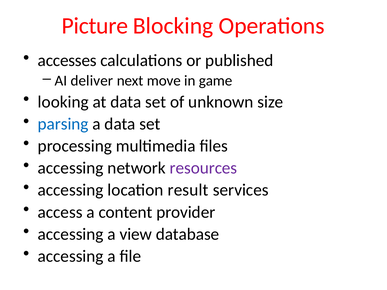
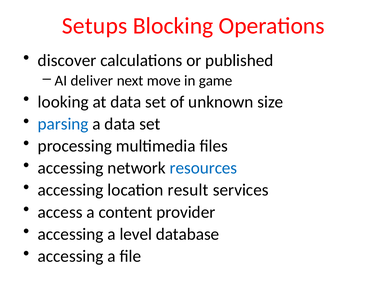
Picture: Picture -> Setups
accesses: accesses -> discover
resources colour: purple -> blue
view: view -> level
